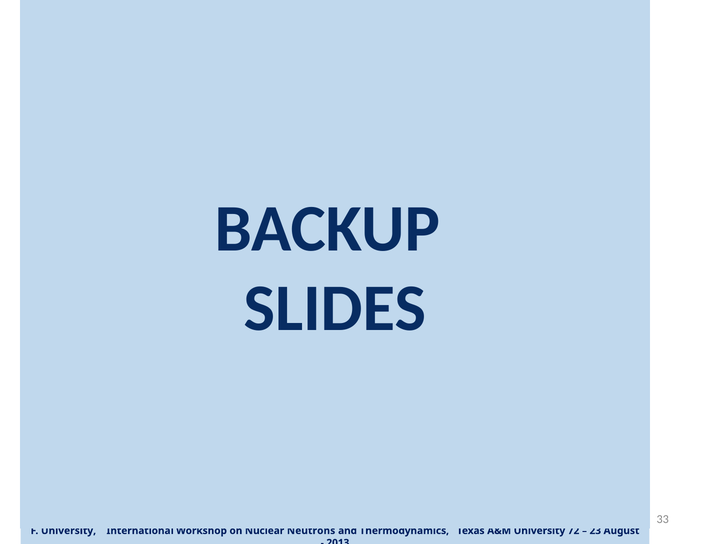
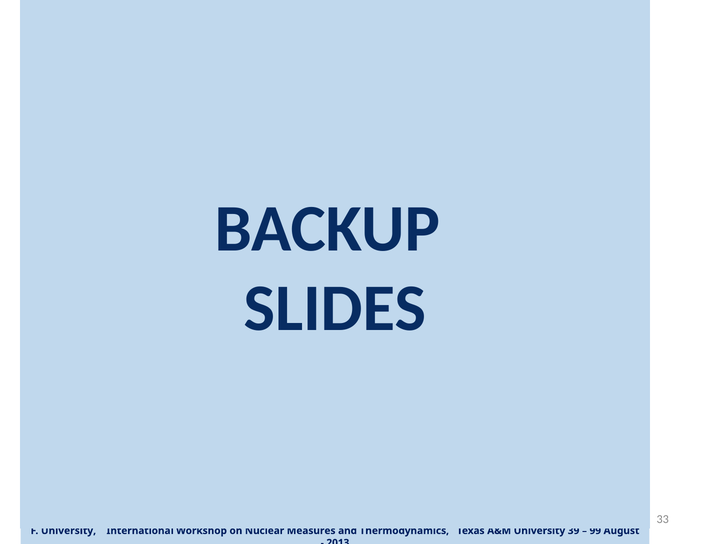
Neutrons: Neutrons -> Measures
72: 72 -> 39
23: 23 -> 99
